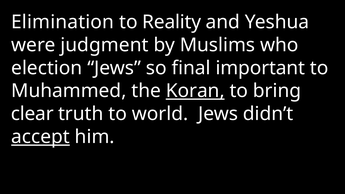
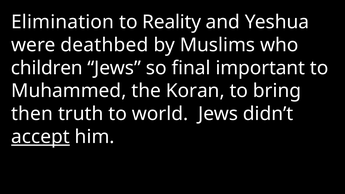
judgment: judgment -> deathbed
election: election -> children
Koran underline: present -> none
clear: clear -> then
